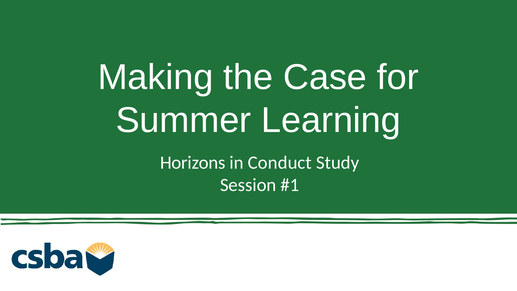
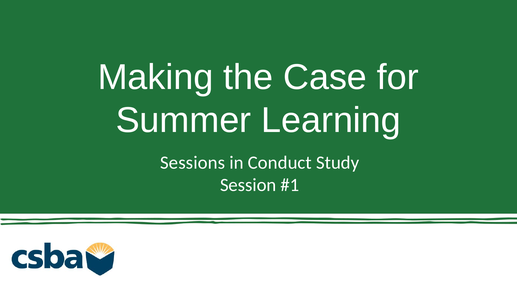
Horizons: Horizons -> Sessions
